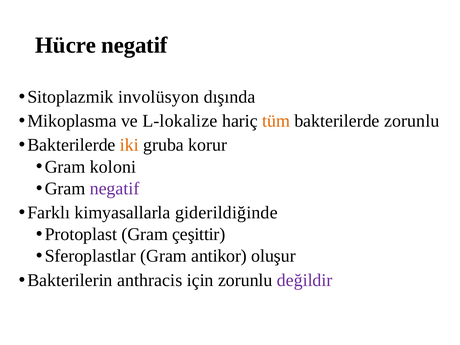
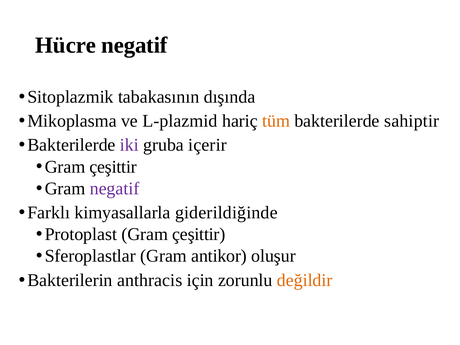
involüsyon: involüsyon -> tabakasının
L-lokalize: L-lokalize -> L-plazmid
bakterilerde zorunlu: zorunlu -> sahiptir
iki colour: orange -> purple
korur: korur -> içerir
koloni at (113, 167): koloni -> çeşittir
değildir colour: purple -> orange
